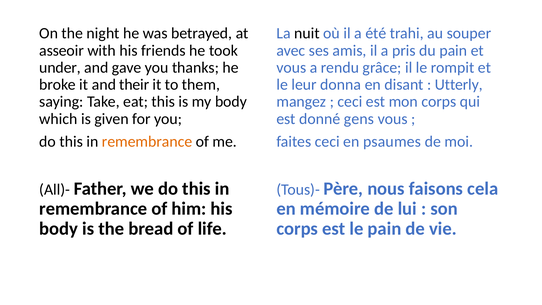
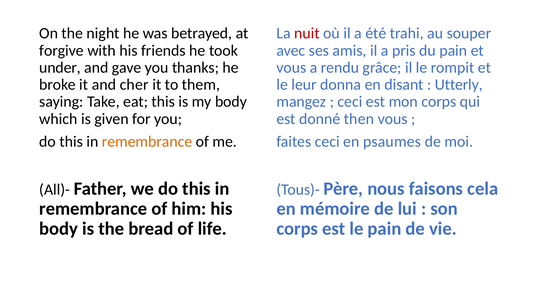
nuit colour: black -> red
asseoir: asseoir -> forgive
their: their -> cher
gens: gens -> then
